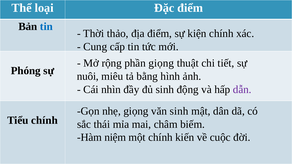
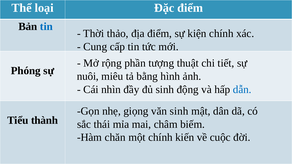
phần giọng: giọng -> tượng
dẫn colour: purple -> blue
Tiểu chính: chính -> thành
niệm: niệm -> chăn
